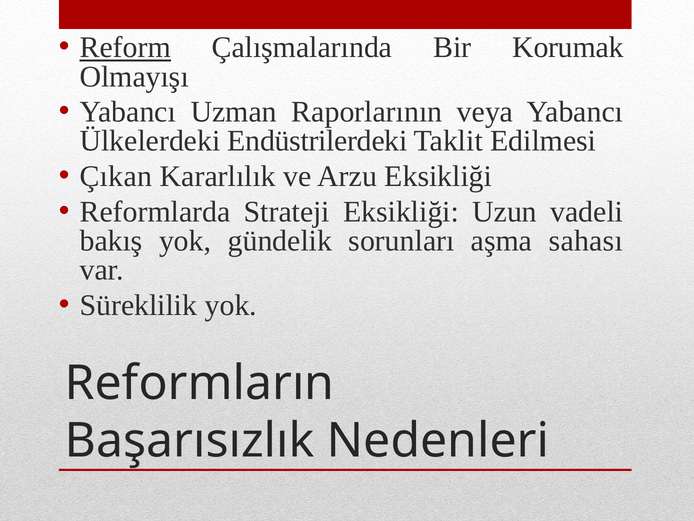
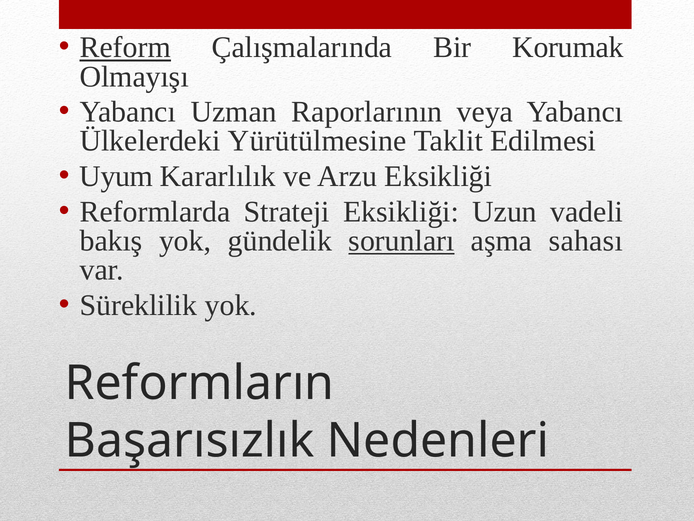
Endüstrilerdeki: Endüstrilerdeki -> Yürütülmesine
Çıkan: Çıkan -> Uyum
sorunları underline: none -> present
